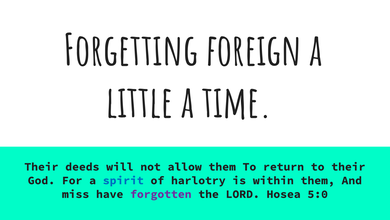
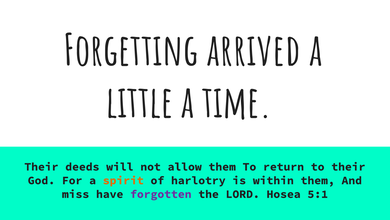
foreign: foreign -> arrived
spirit colour: blue -> orange
5:0: 5:0 -> 5:1
